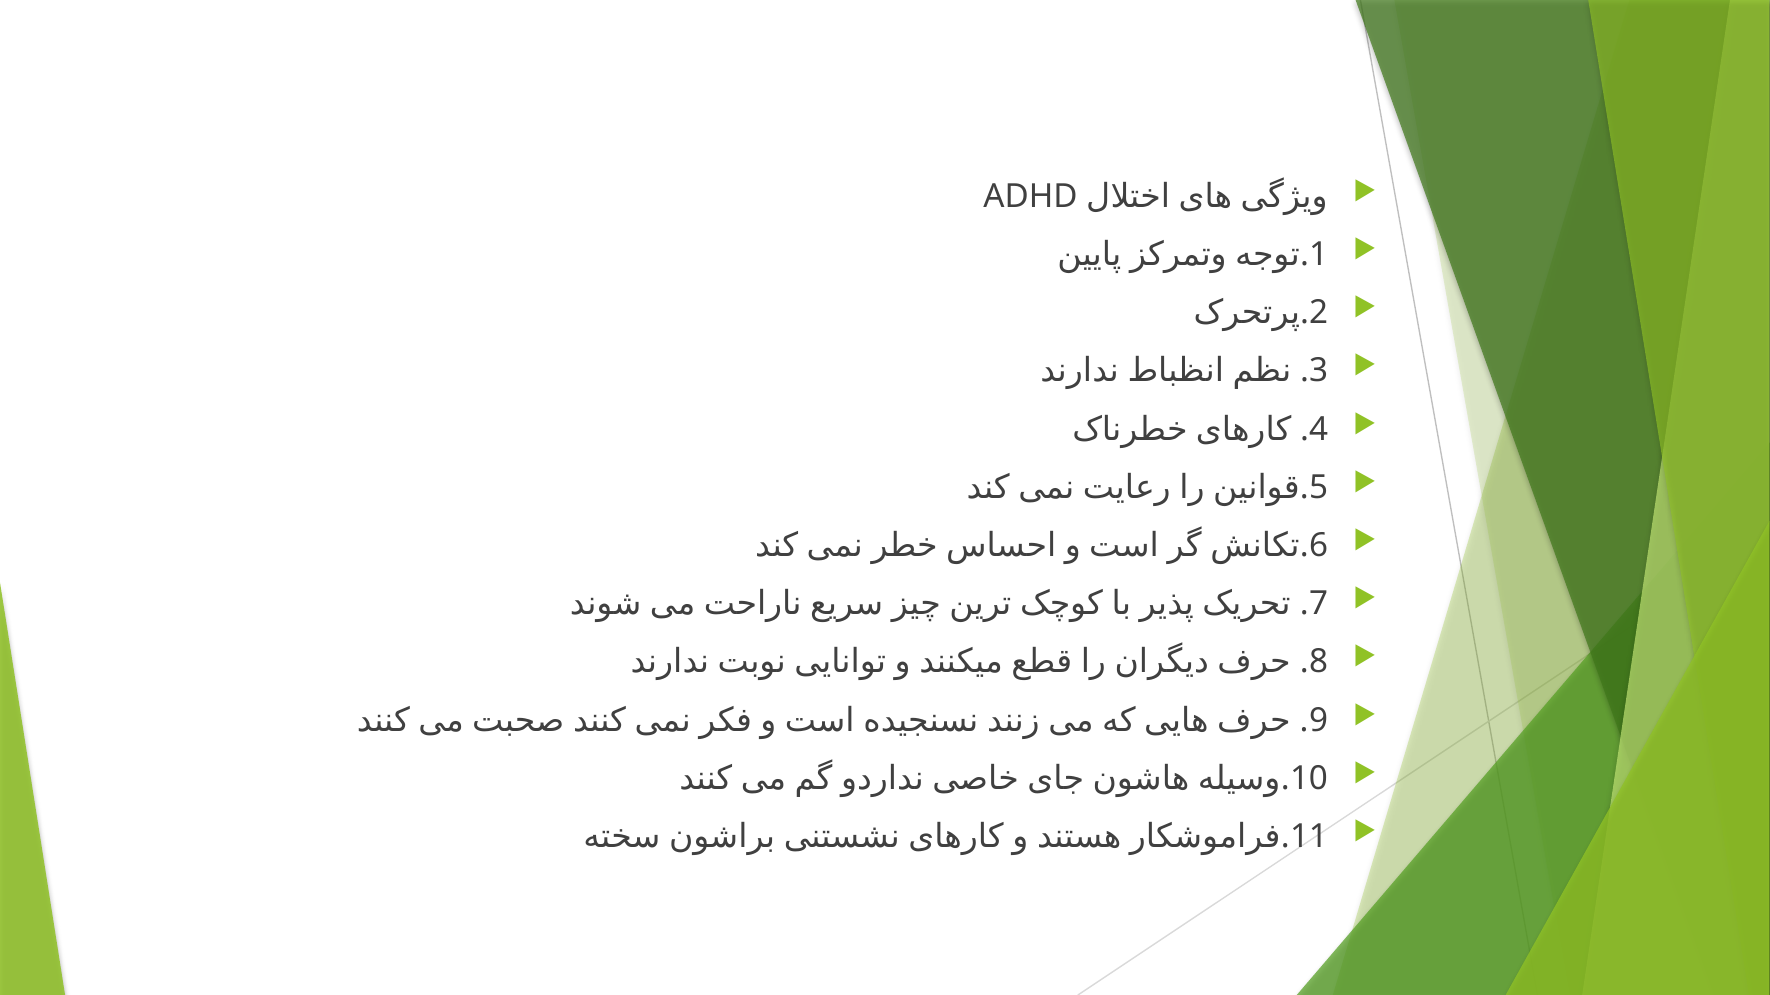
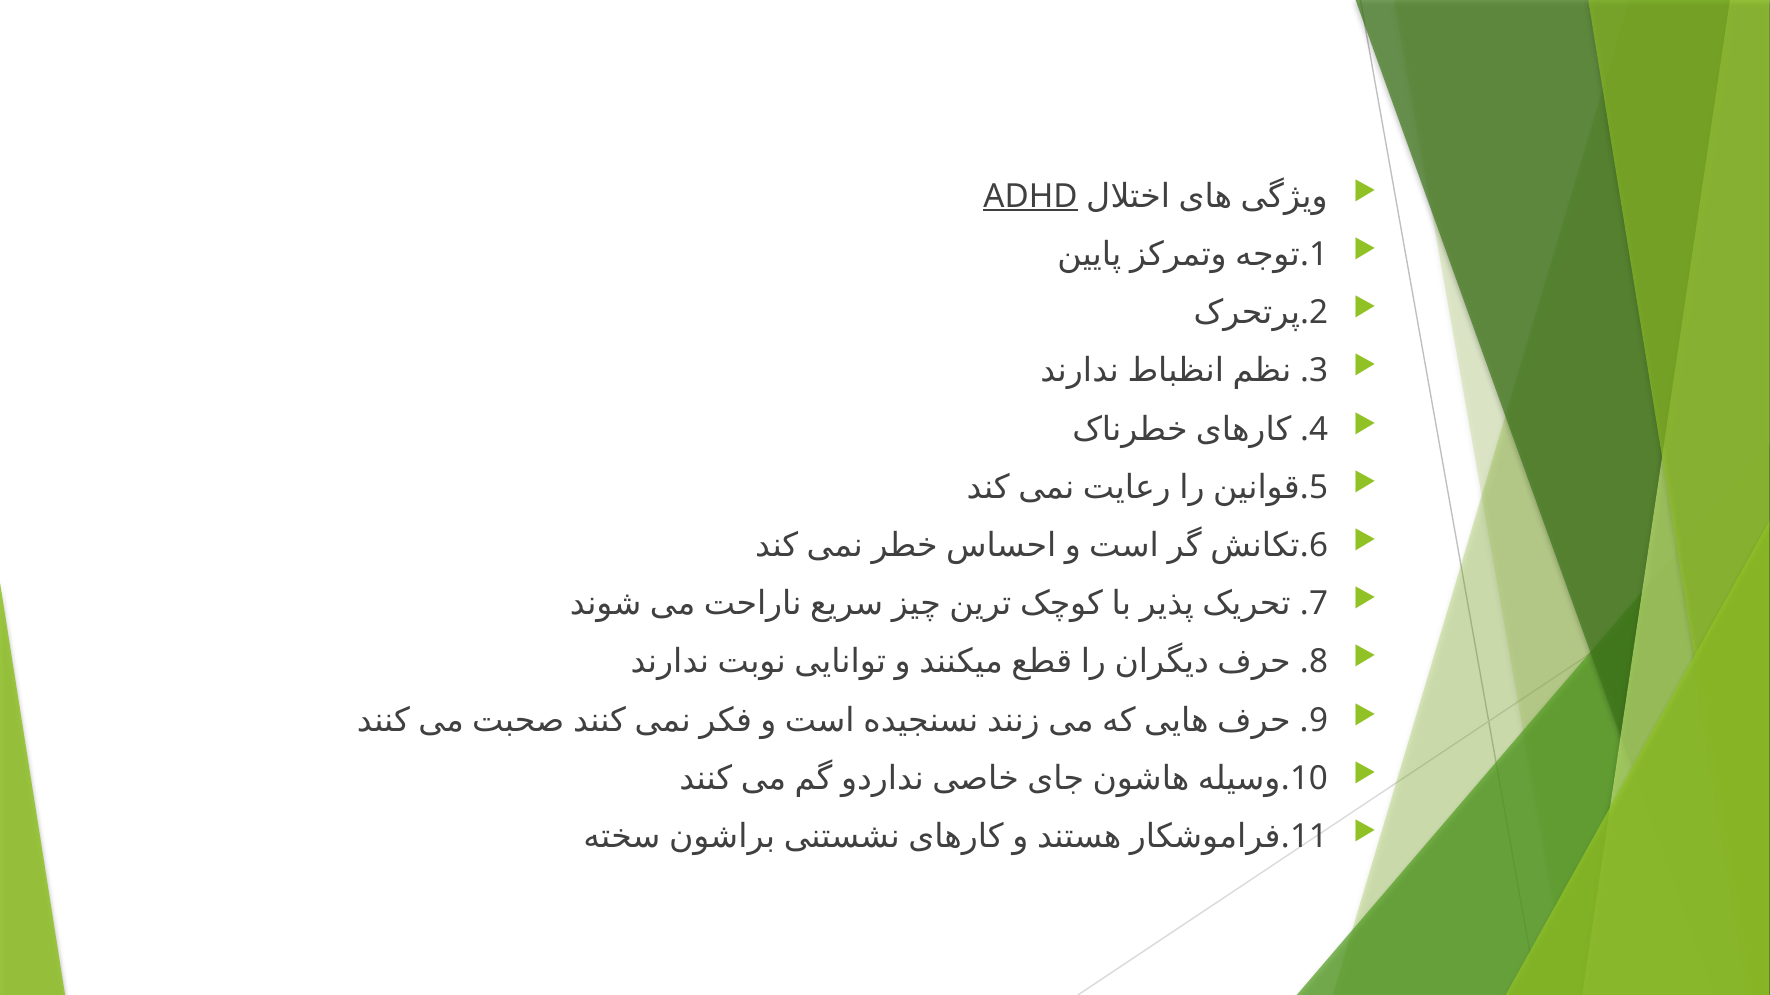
ADHD underline: none -> present
